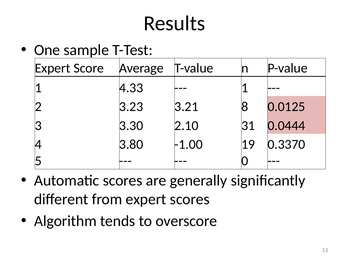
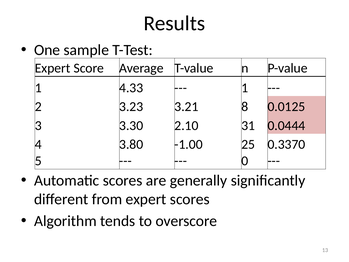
19: 19 -> 25
